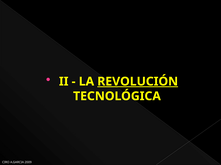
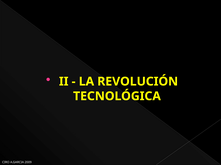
REVOLUCIÓN underline: present -> none
